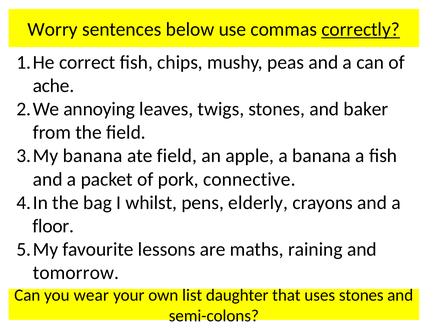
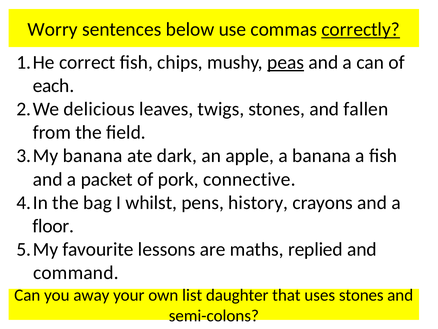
peas underline: none -> present
ache: ache -> each
annoying: annoying -> delicious
baker: baker -> fallen
ate field: field -> dark
elderly: elderly -> history
raining: raining -> replied
tomorrow: tomorrow -> command
wear: wear -> away
